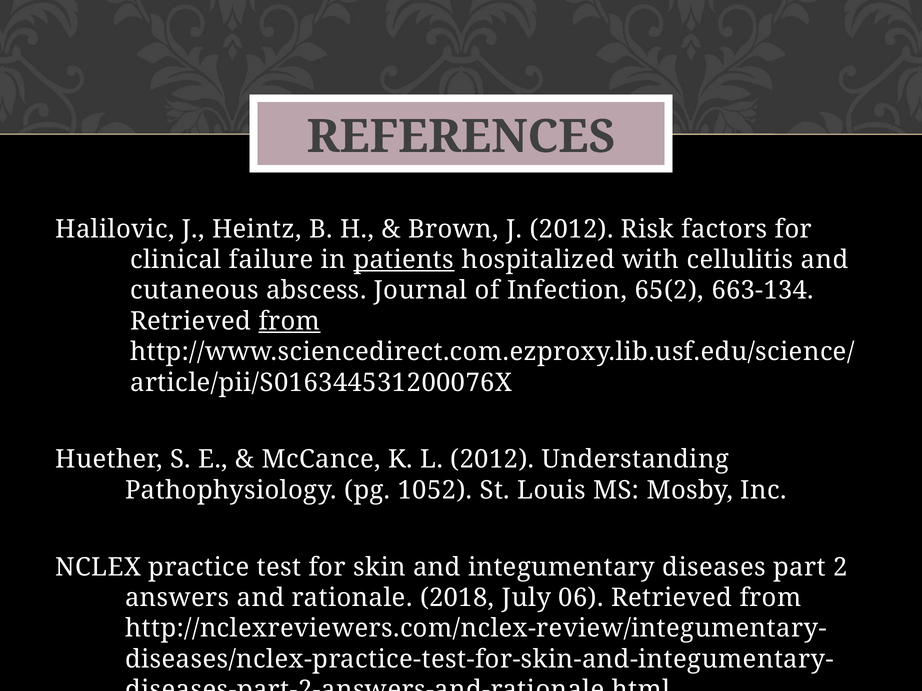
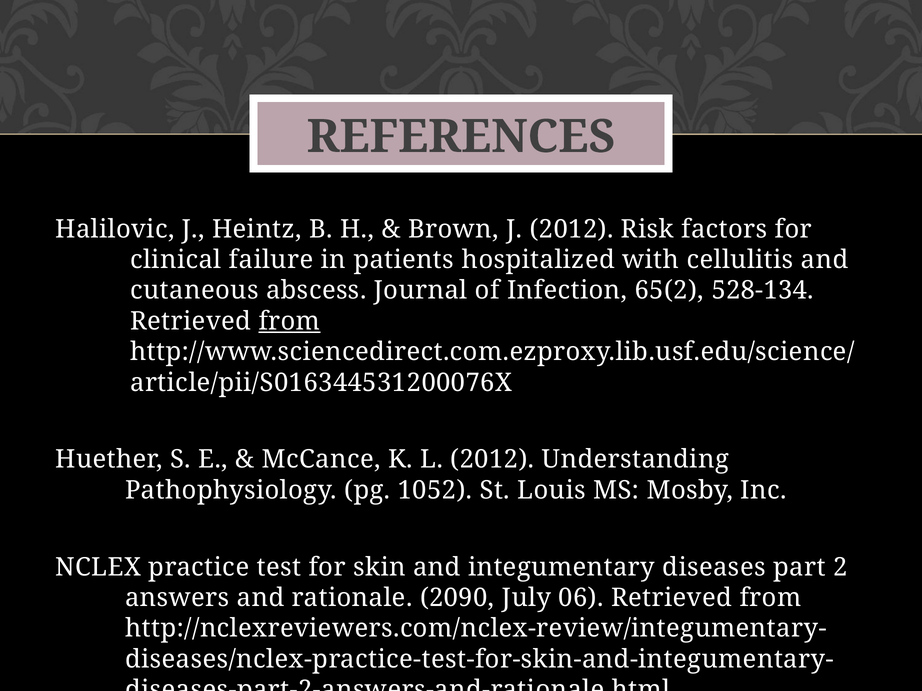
patients underline: present -> none
663-134: 663-134 -> 528-134
2018: 2018 -> 2090
